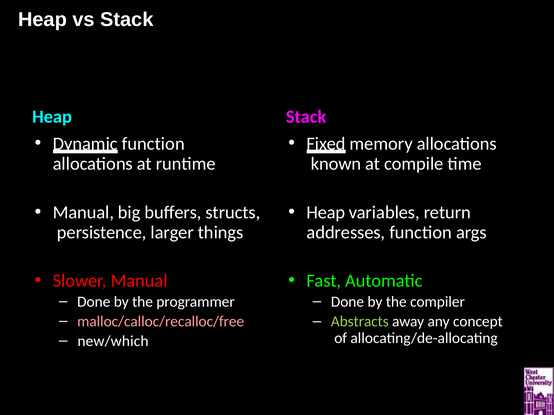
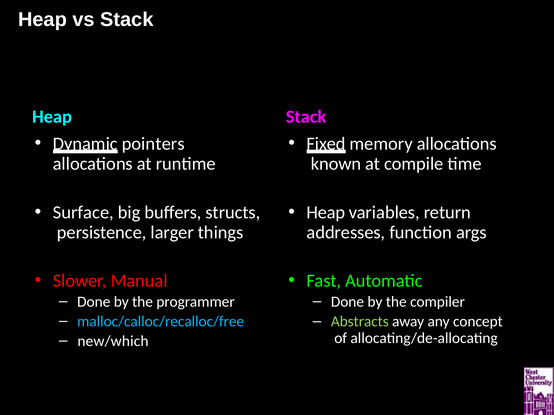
function at (153, 144): function -> pointers
Manual at (83, 213): Manual -> Surface
malloc/calloc/recalloc/free colour: pink -> light blue
